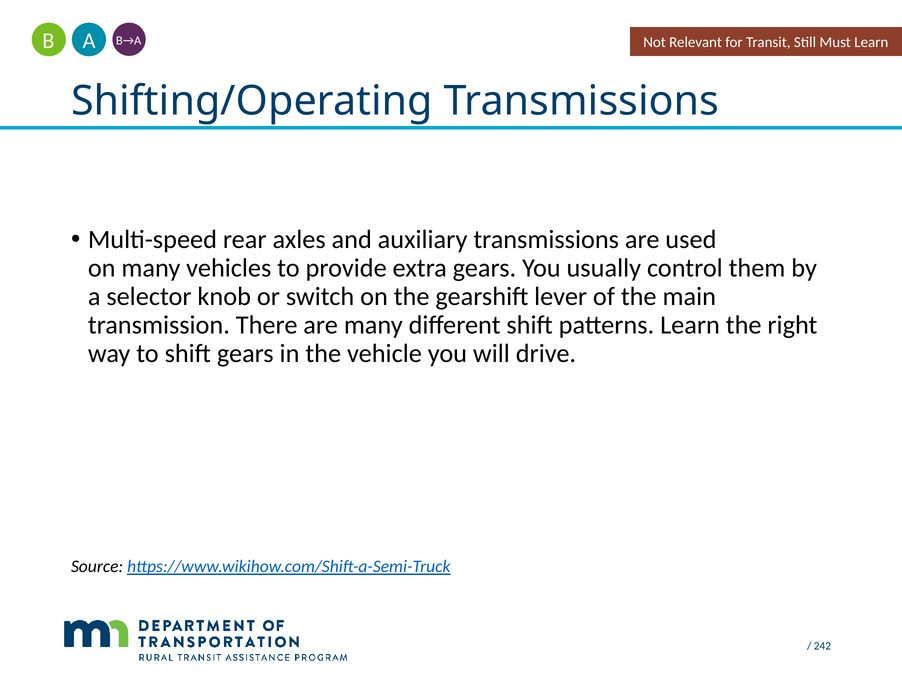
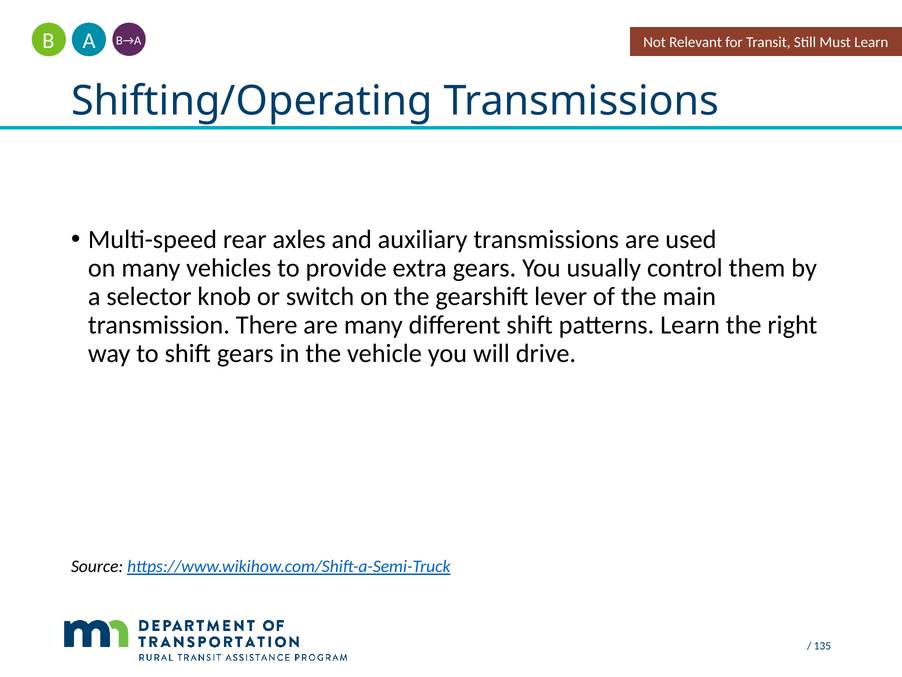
242: 242 -> 135
